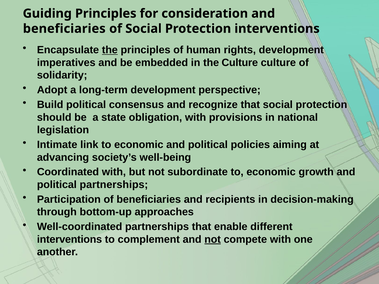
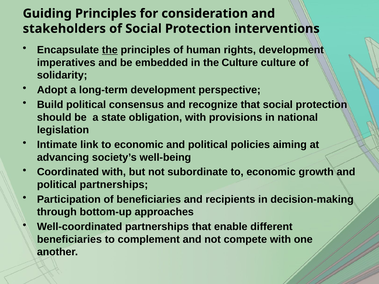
beneficiaries at (64, 29): beneficiaries -> stakeholders
interventions at (69, 240): interventions -> beneficiaries
not at (213, 240) underline: present -> none
